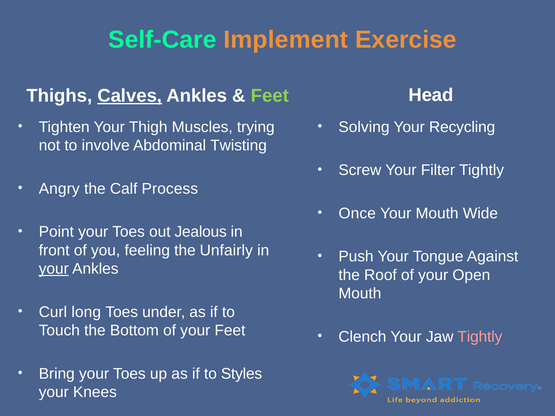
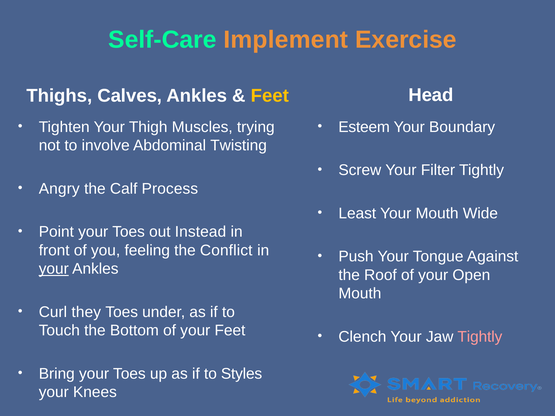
Calves underline: present -> none
Feet at (270, 96) colour: light green -> yellow
Solving: Solving -> Esteem
Recycling: Recycling -> Boundary
Once: Once -> Least
Jealous: Jealous -> Instead
Unfairly: Unfairly -> Conflict
long: long -> they
